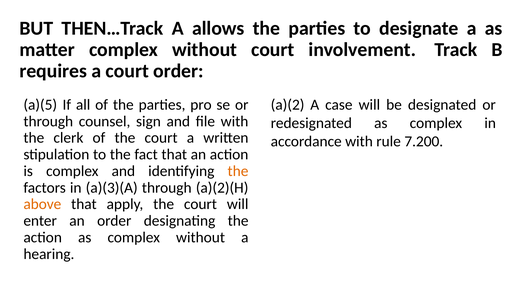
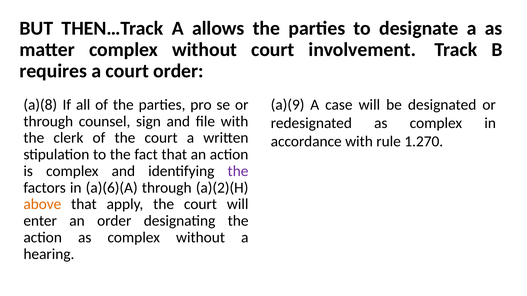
a)(2: a)(2 -> a)(9
a)(5: a)(5 -> a)(8
7.200: 7.200 -> 1.270
the at (238, 171) colour: orange -> purple
a)(3)(A: a)(3)(A -> a)(6)(A
